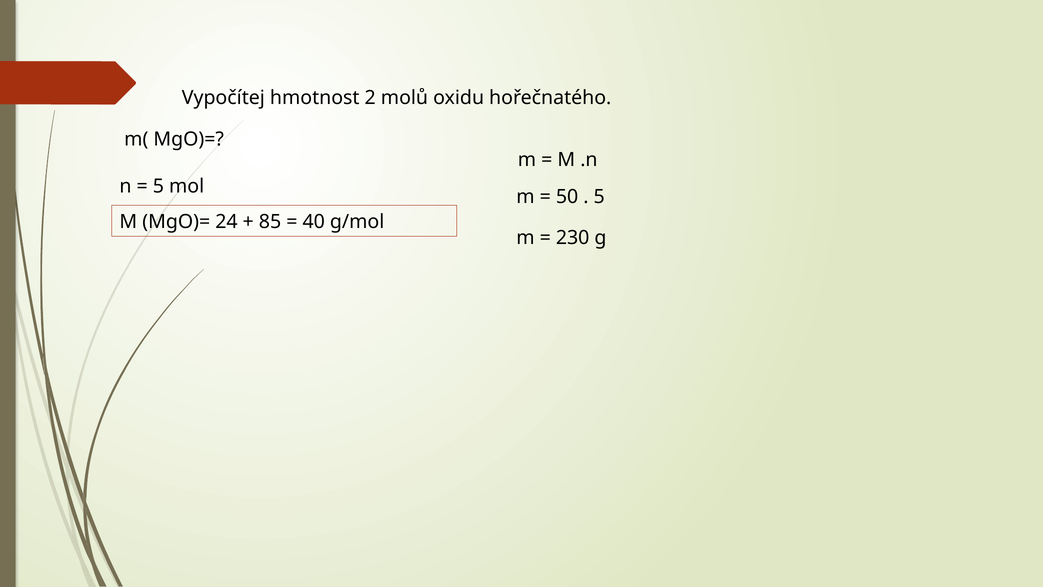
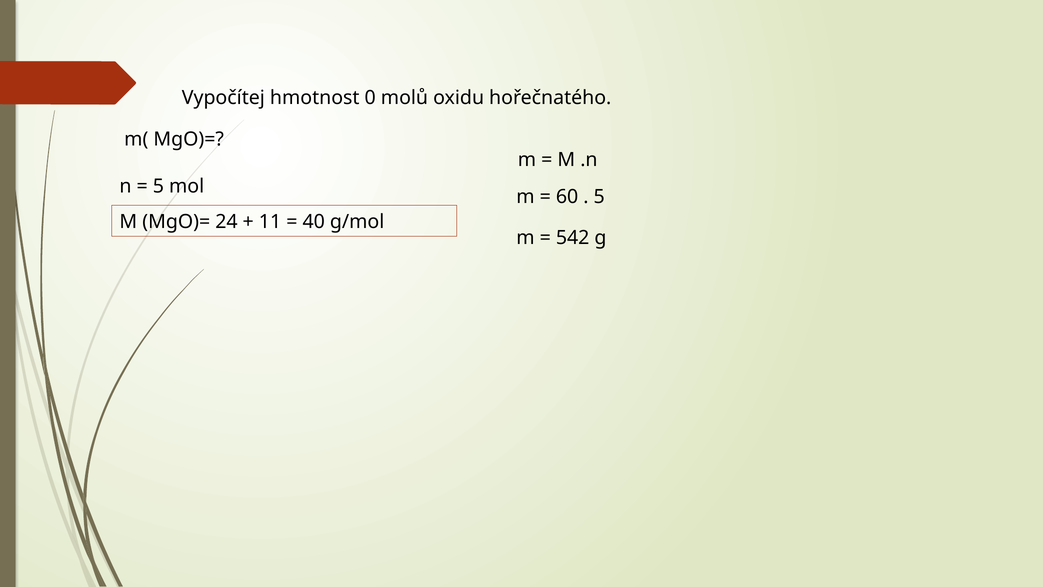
2: 2 -> 0
50: 50 -> 60
85: 85 -> 11
230: 230 -> 542
